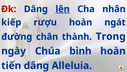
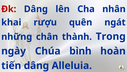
lên underline: present -> none
kiếp: kiếp -> khai
rượu hoàn: hoàn -> quên
đường: đường -> những
